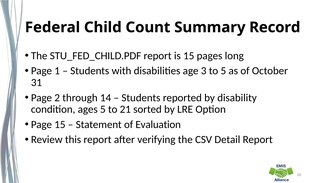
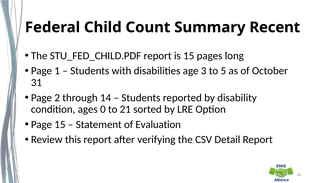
Record: Record -> Recent
ages 5: 5 -> 0
